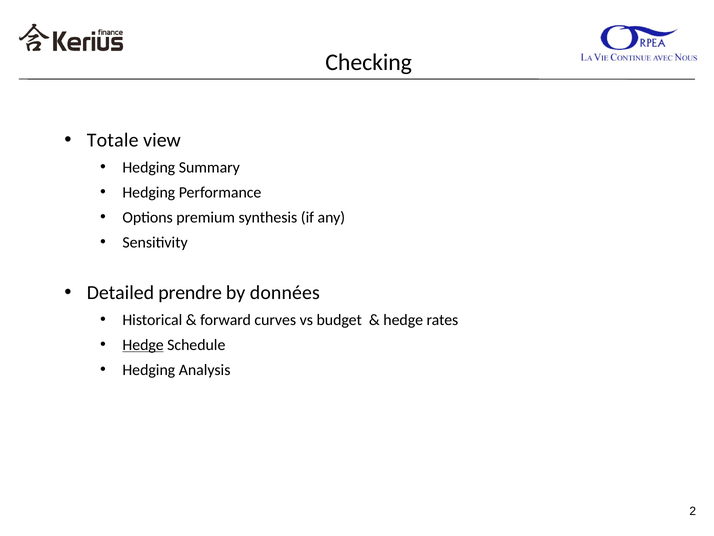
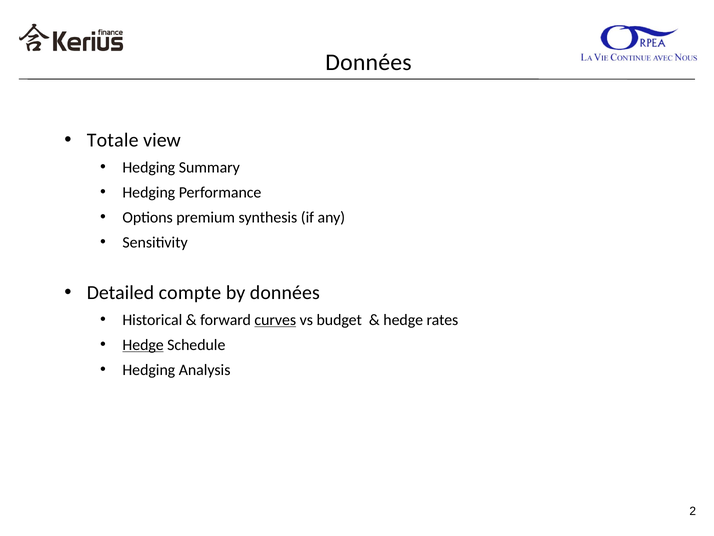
Checking at (369, 62): Checking -> Données
prendre: prendre -> compte
curves underline: none -> present
